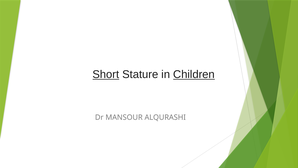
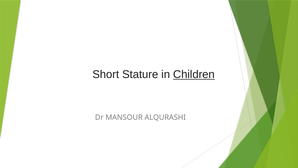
Short underline: present -> none
